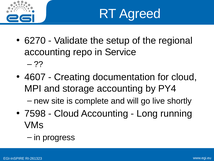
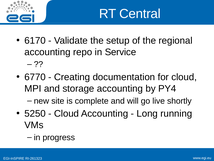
Agreed: Agreed -> Central
6270: 6270 -> 6170
4607: 4607 -> 6770
7598: 7598 -> 5250
